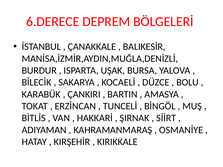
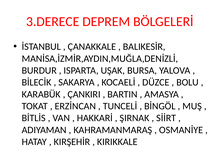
6.DERECE: 6.DERECE -> 3.DERECE
